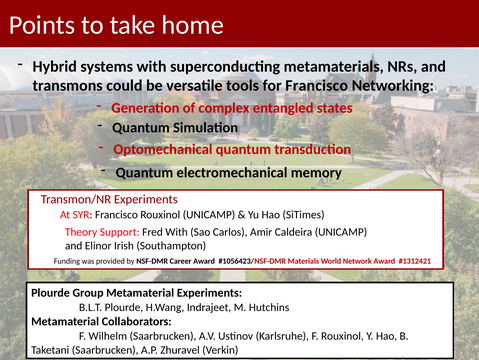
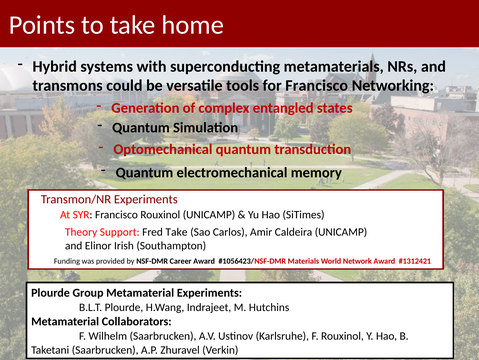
Fred With: With -> Take
